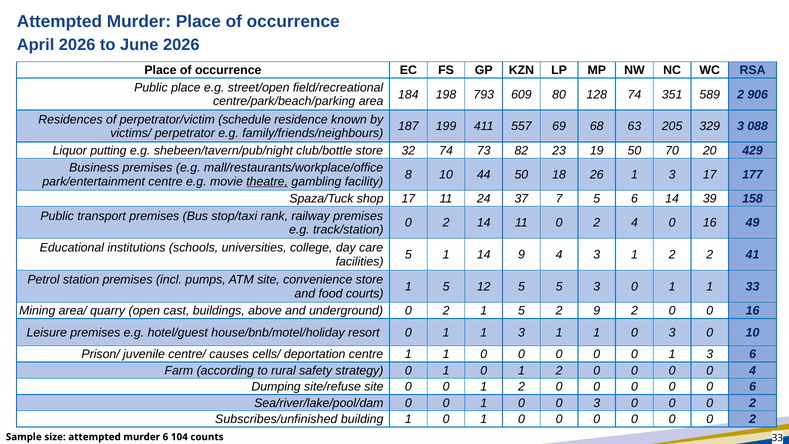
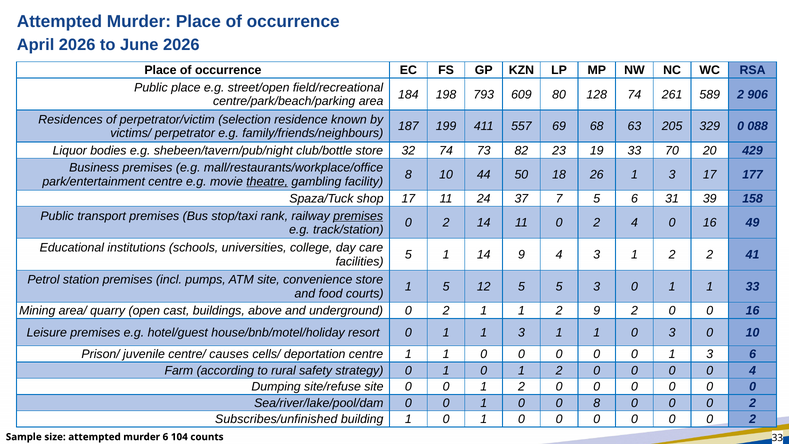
351: 351 -> 261
schedule: schedule -> selection
329 3: 3 -> 0
putting: putting -> bodies
19 50: 50 -> 33
6 14: 14 -> 31
premises at (358, 216) underline: none -> present
2 1 5: 5 -> 1
6 at (753, 387): 6 -> 0
0 0 3: 3 -> 8
